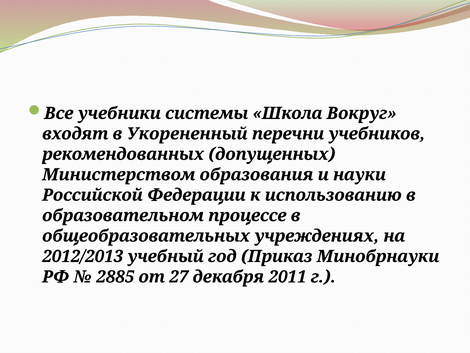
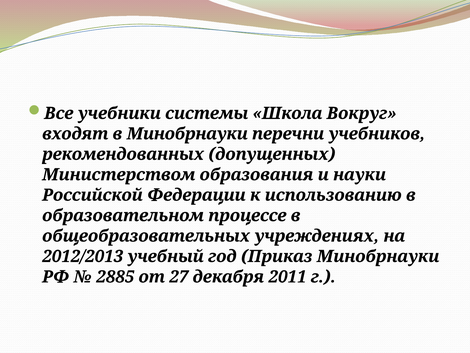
в Укорененный: Укорененный -> Минобрнауки
